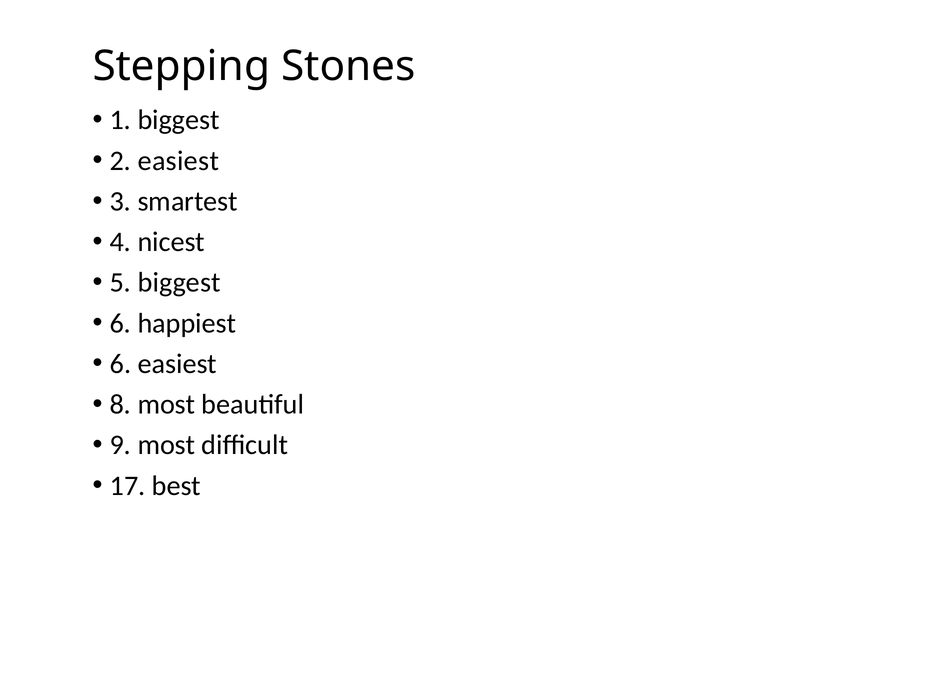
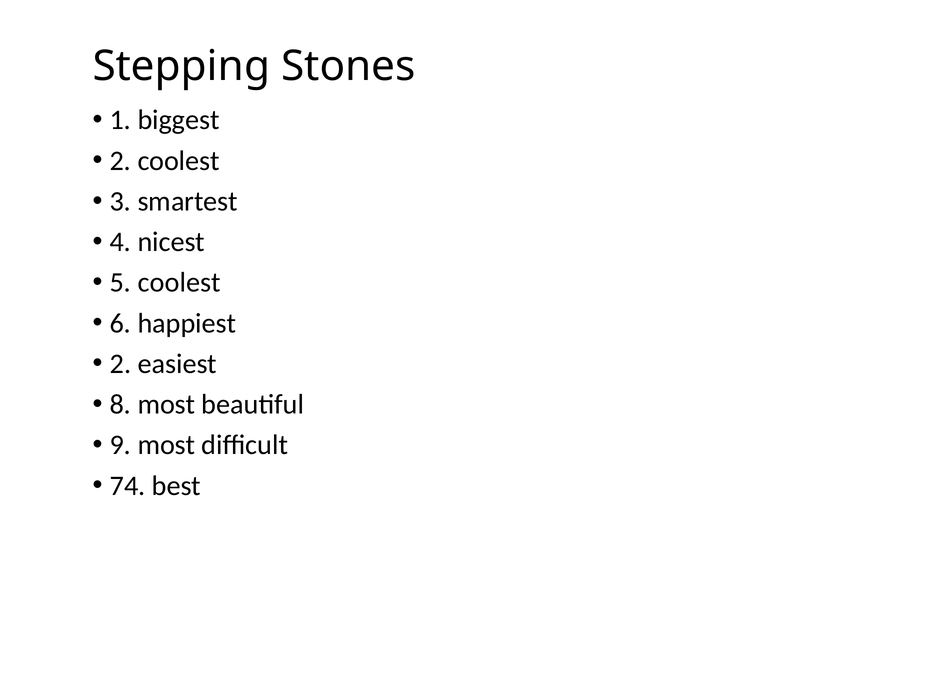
2 easiest: easiest -> coolest
5 biggest: biggest -> coolest
6 at (121, 364): 6 -> 2
17: 17 -> 74
